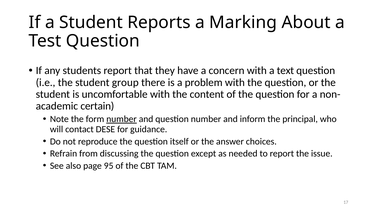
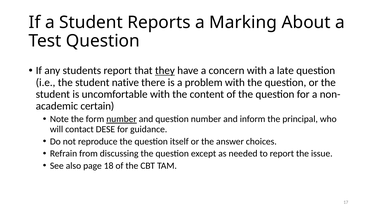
they underline: none -> present
text: text -> late
group: group -> native
95: 95 -> 18
